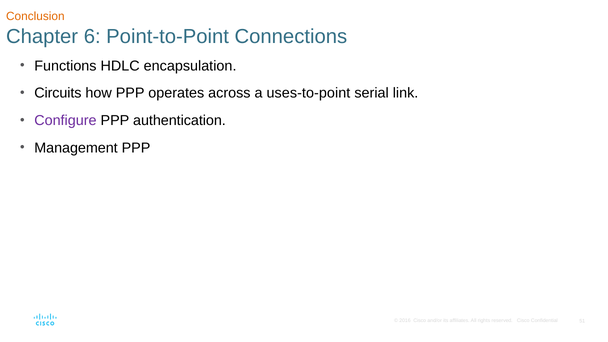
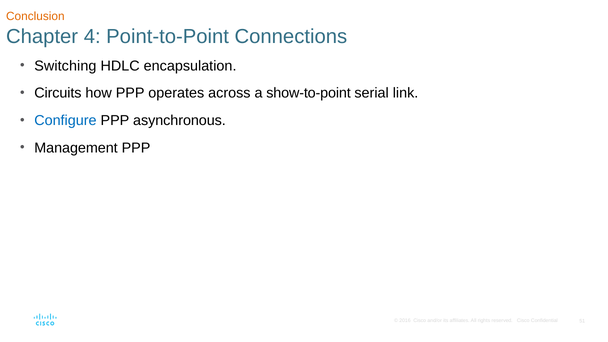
6: 6 -> 4
Functions: Functions -> Switching
uses-to-point: uses-to-point -> show-to-point
Configure colour: purple -> blue
authentication: authentication -> asynchronous
